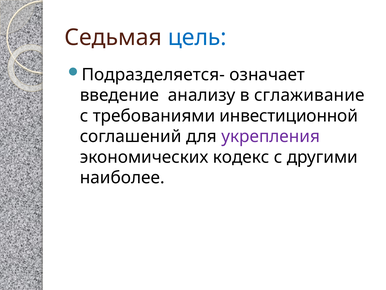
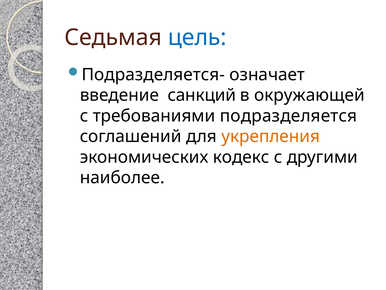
анализу: анализу -> санкций
сглаживание: сглаживание -> окружающей
инвестиционной: инвестиционной -> подразделяется
укрепления colour: purple -> orange
